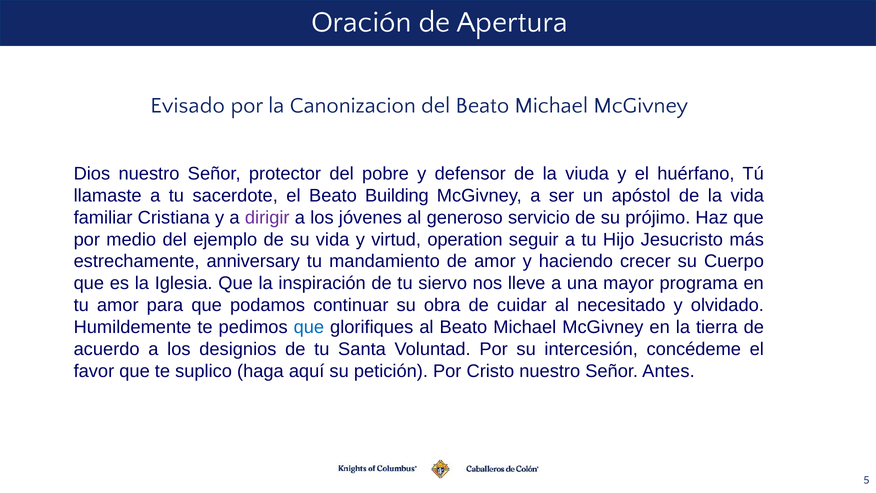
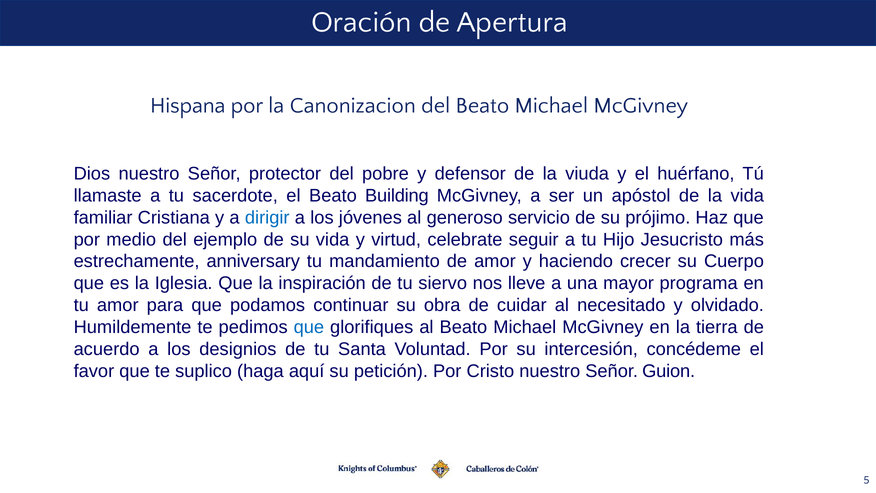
Evisado: Evisado -> Hispana
dirigir colour: purple -> blue
operation: operation -> celebrate
Antes: Antes -> Guion
